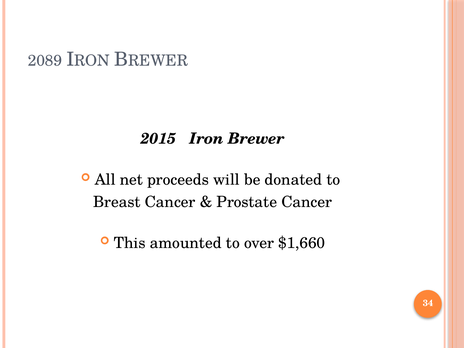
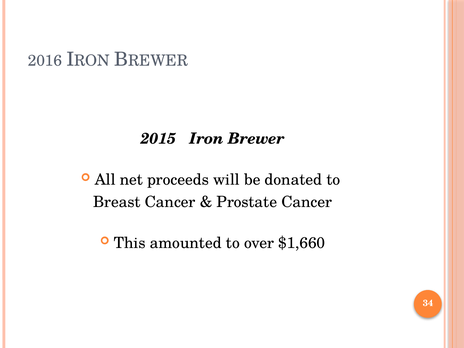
2089: 2089 -> 2016
